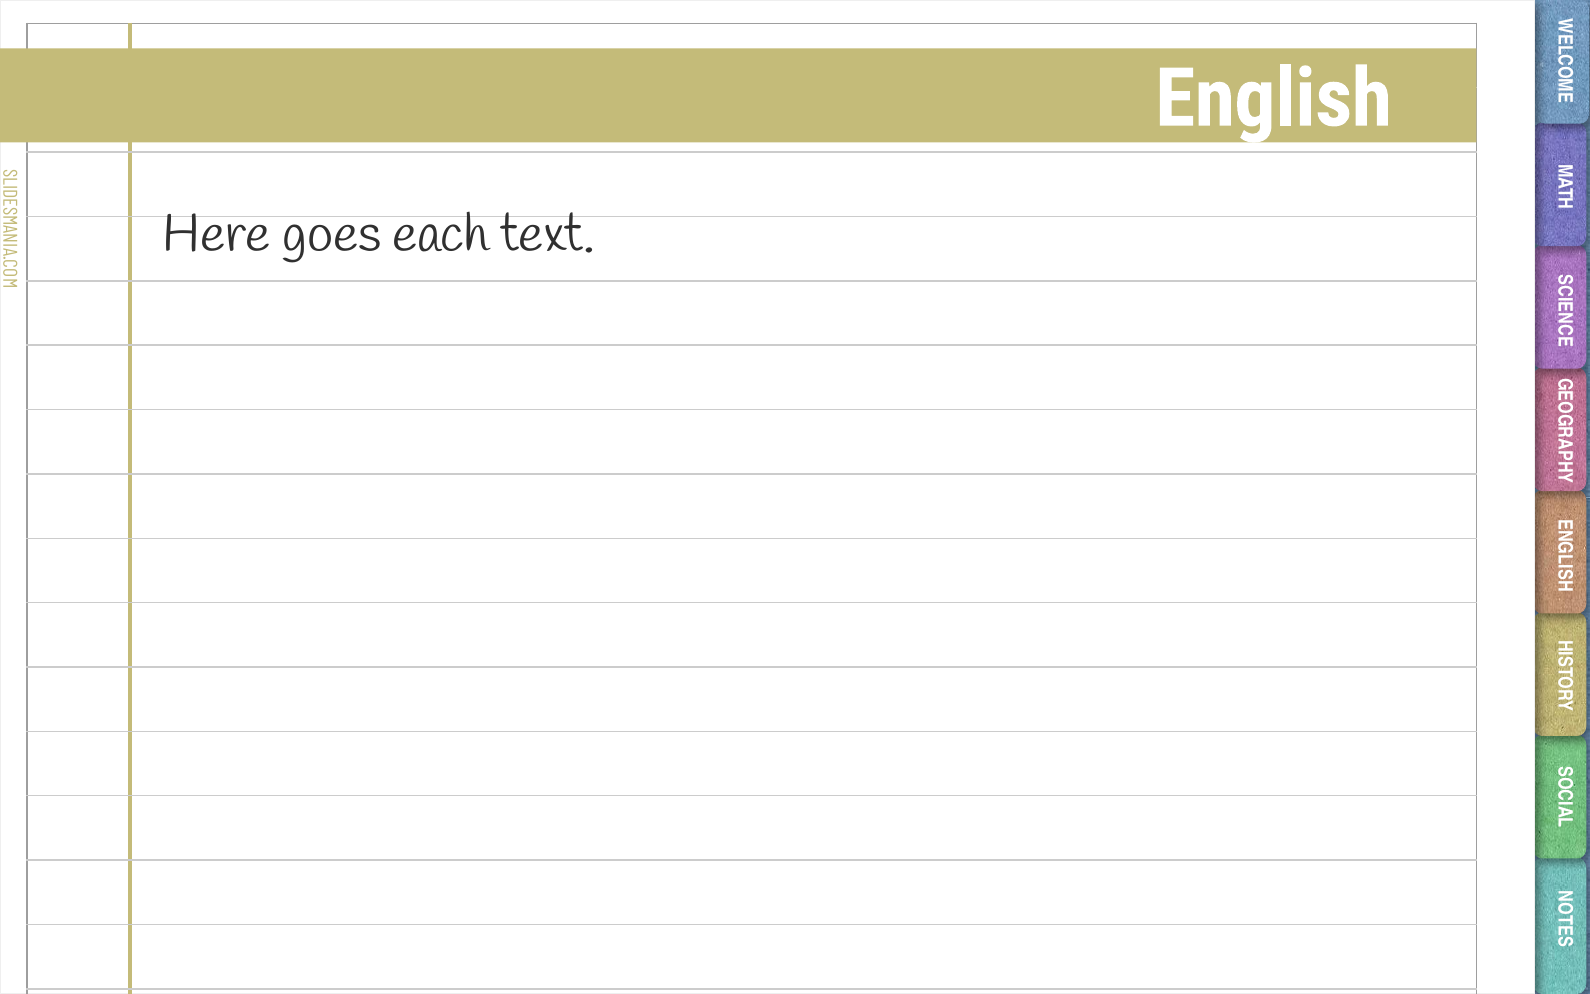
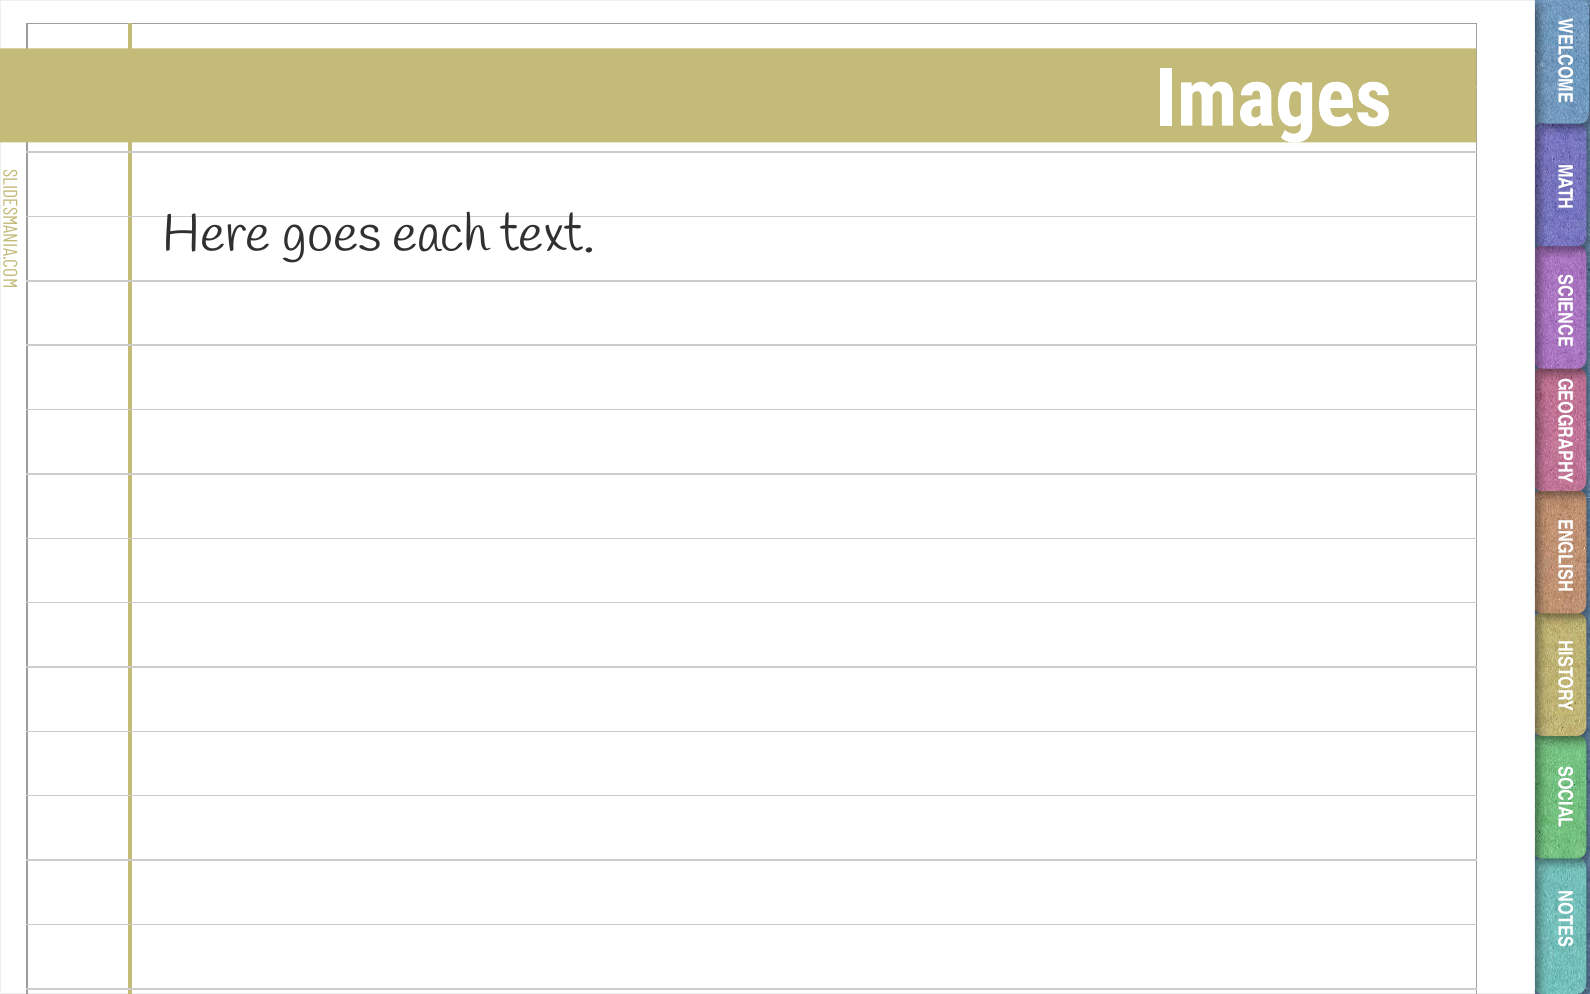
English: English -> Images
